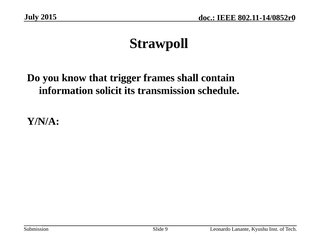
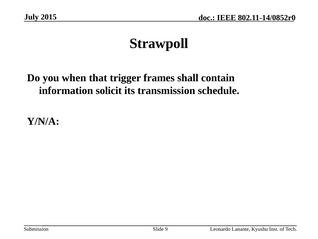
know: know -> when
